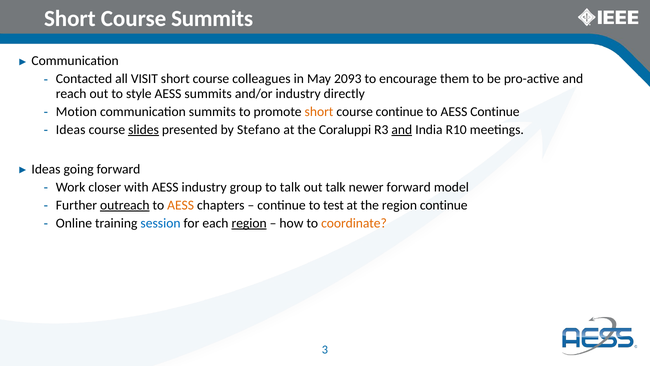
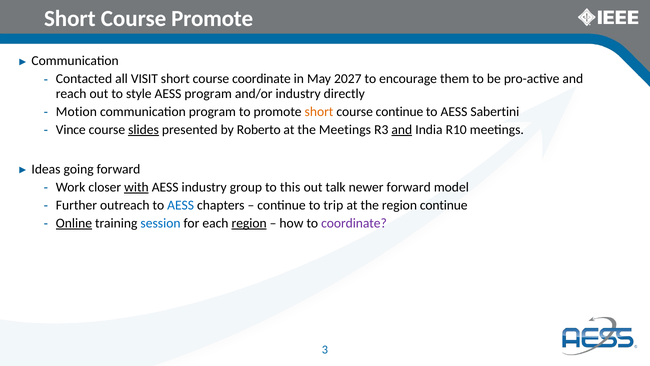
Course Summits: Summits -> Promote
course colleagues: colleagues -> coordinate
2093: 2093 -> 2027
AESS summits: summits -> program
communication summits: summits -> program
AESS Continue: Continue -> Sabertini
Ideas at (71, 130): Ideas -> Vince
Stefano: Stefano -> Roberto
the Coraluppi: Coraluppi -> Meetings
with underline: none -> present
to talk: talk -> this
outreach underline: present -> none
AESS at (181, 205) colour: orange -> blue
test: test -> trip
Online underline: none -> present
coordinate at (354, 223) colour: orange -> purple
